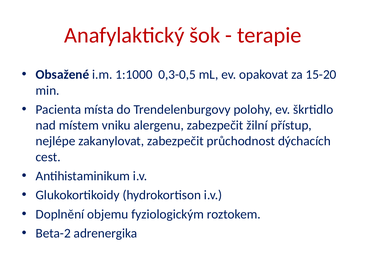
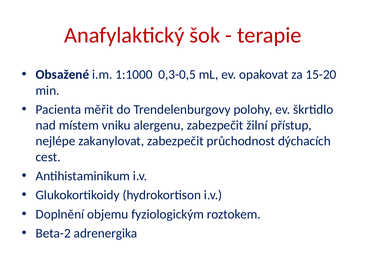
místa: místa -> měřit
